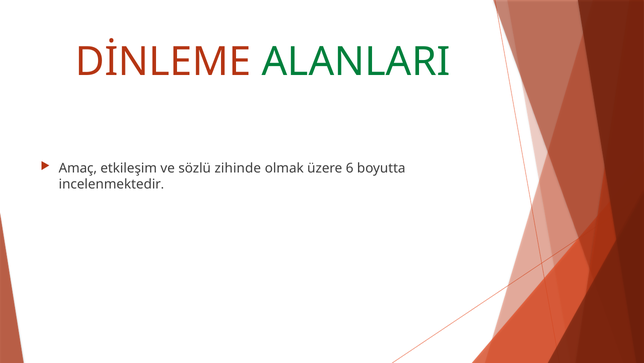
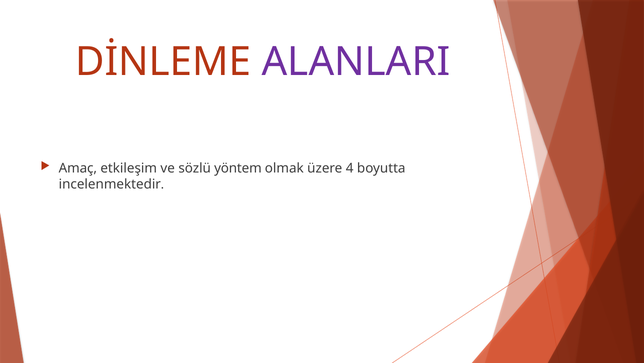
ALANLARI colour: green -> purple
zihinde: zihinde -> yöntem
6: 6 -> 4
